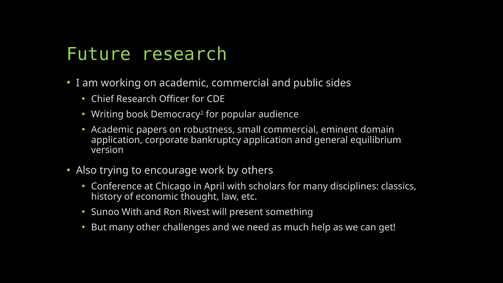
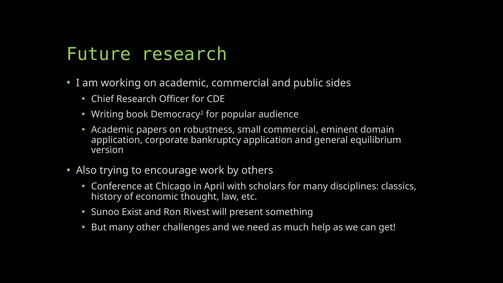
Sunoo With: With -> Exist
